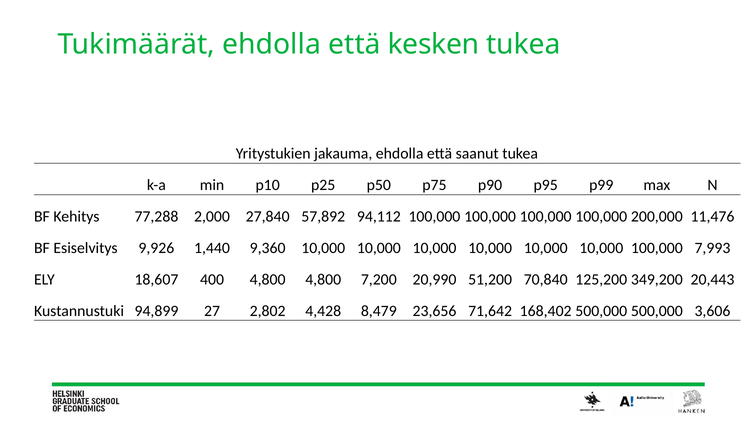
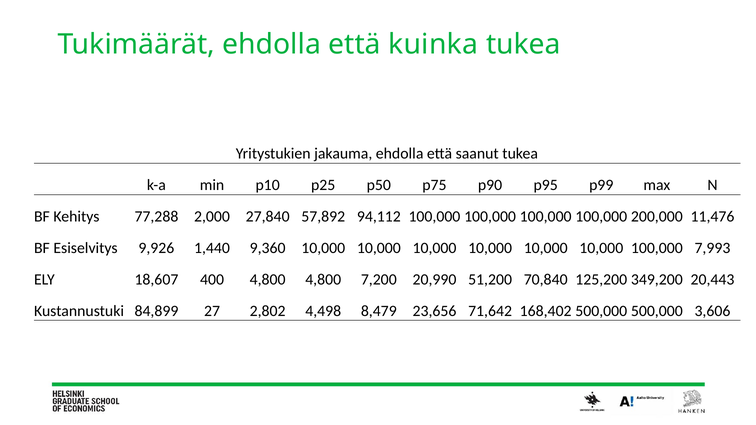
kesken: kesken -> kuinka
94,899: 94,899 -> 84,899
4,428: 4,428 -> 4,498
